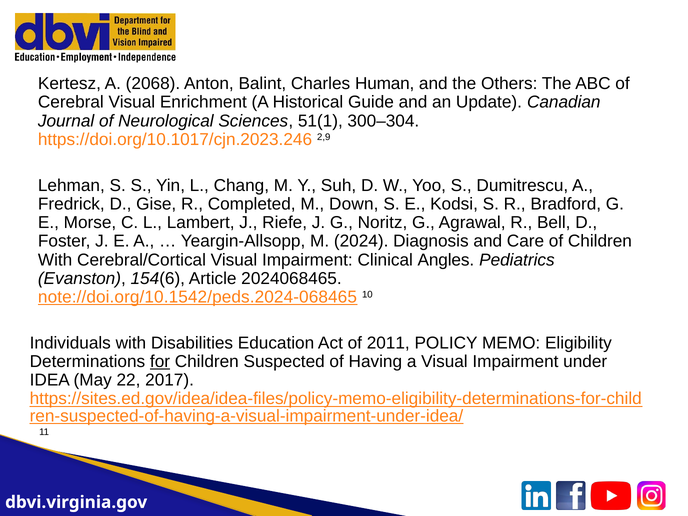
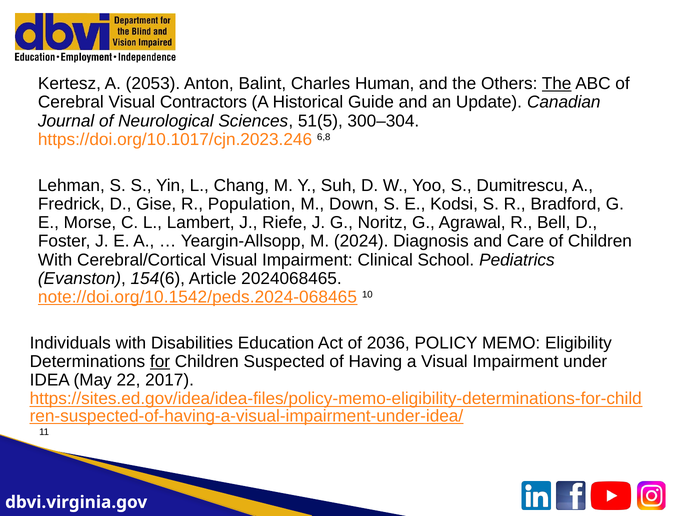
2068: 2068 -> 2053
The at (557, 84) underline: none -> present
Enrichment: Enrichment -> Contractors
51(1: 51(1 -> 51(5
2,9: 2,9 -> 6,8
Completed: Completed -> Population
Angles: Angles -> School
2011: 2011 -> 2036
